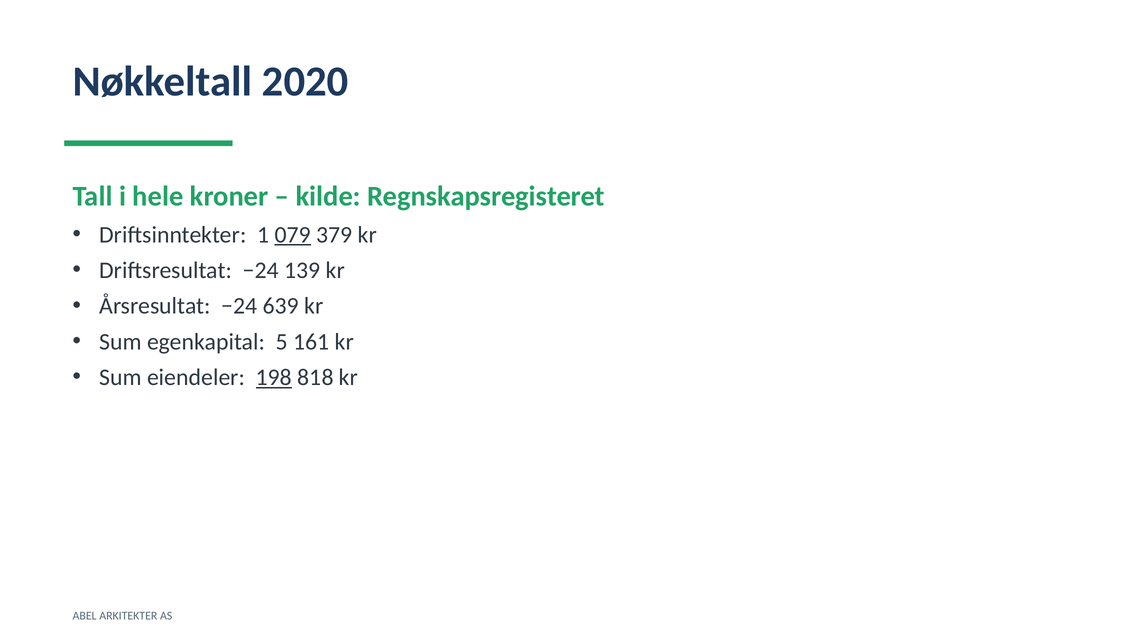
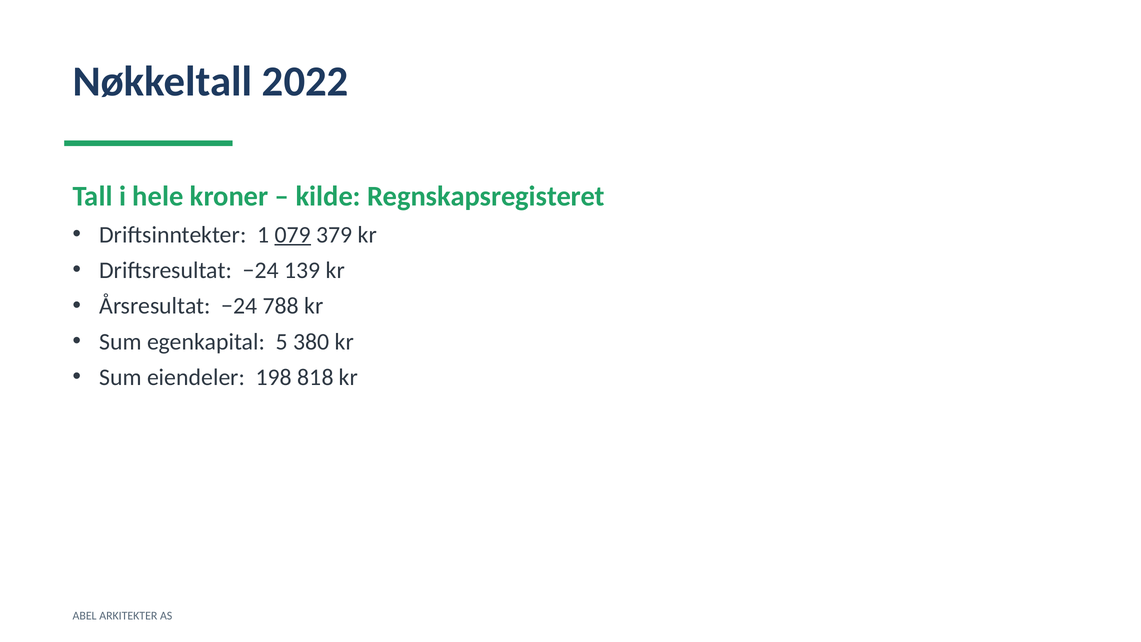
2020: 2020 -> 2022
639: 639 -> 788
161: 161 -> 380
198 underline: present -> none
